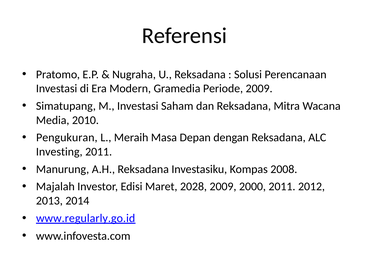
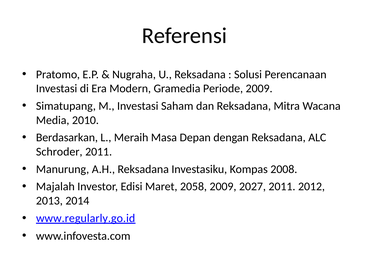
Pengukuran: Pengukuran -> Berdasarkan
Investing: Investing -> Schroder
2028: 2028 -> 2058
2000: 2000 -> 2027
